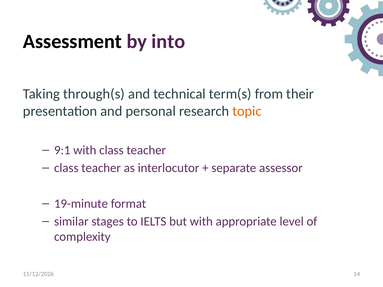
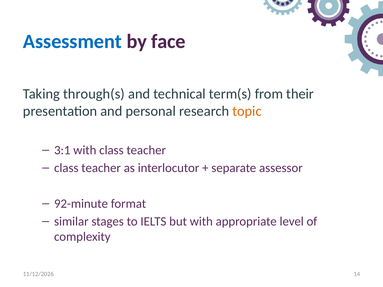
Assessment colour: black -> blue
into: into -> face
9:1: 9:1 -> 3:1
19-minute: 19-minute -> 92-minute
